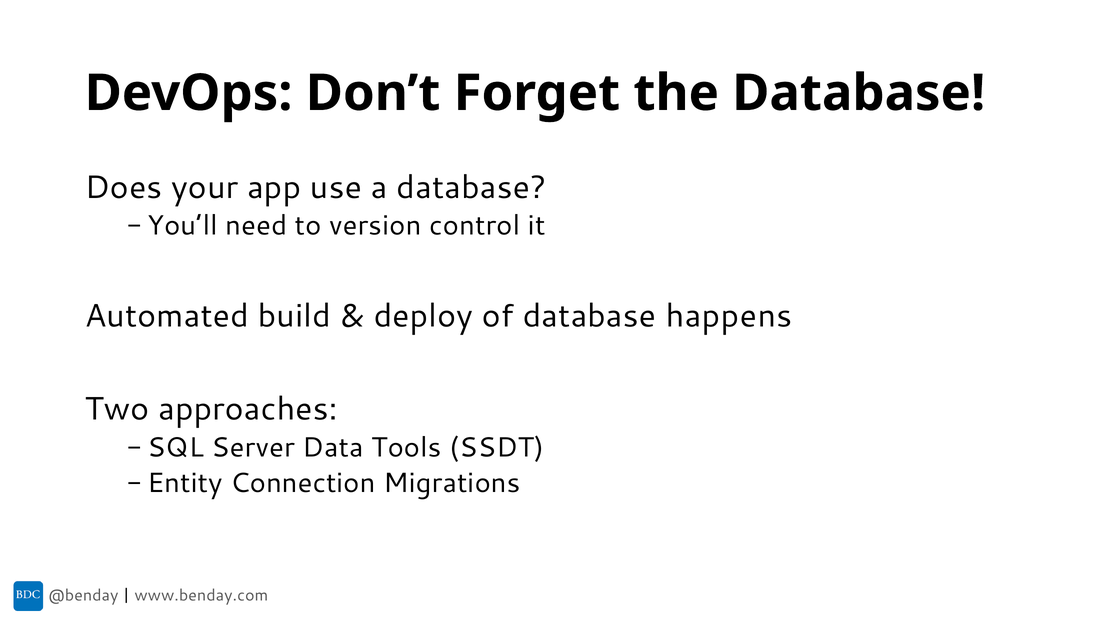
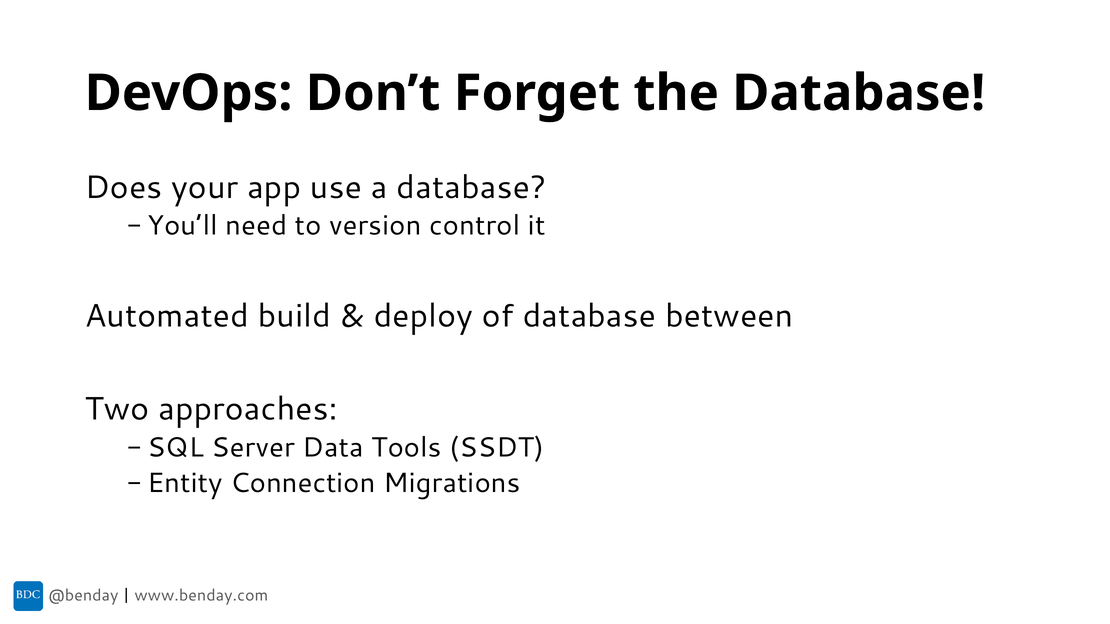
happens: happens -> between
